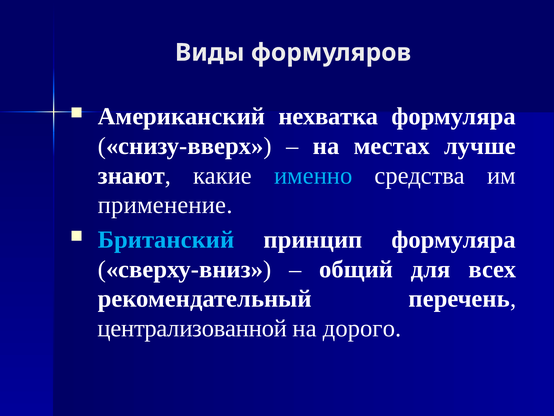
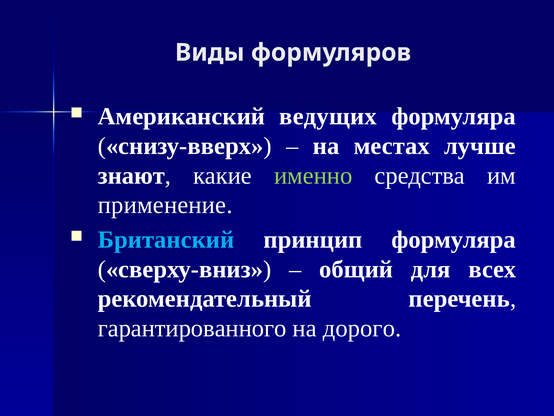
нехватка: нехватка -> ведущих
именно colour: light blue -> light green
централизованной: централизованной -> гарантированного
